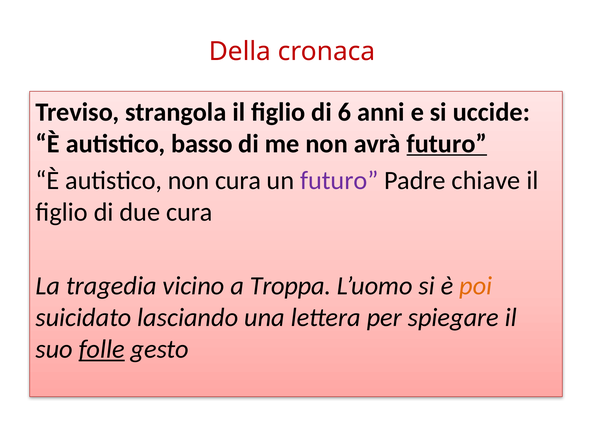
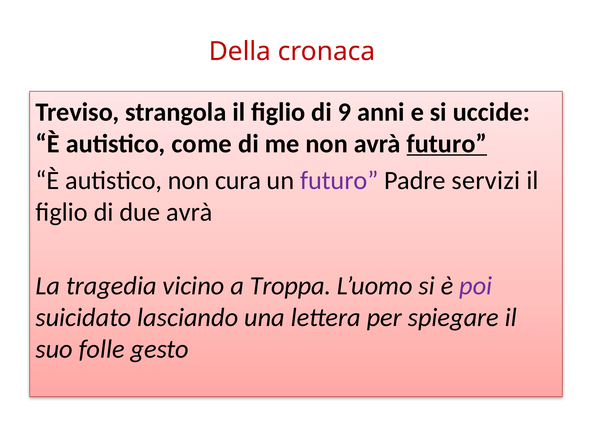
6: 6 -> 9
basso: basso -> come
chiave: chiave -> servizi
due cura: cura -> avrà
poi colour: orange -> purple
folle underline: present -> none
